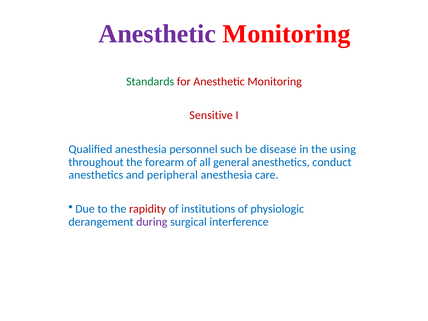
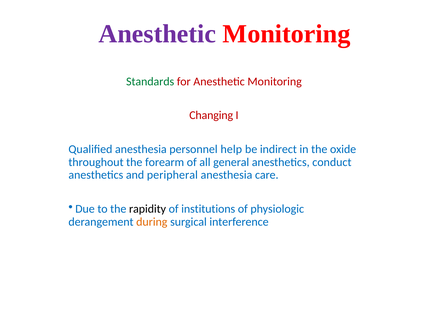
Sensitive: Sensitive -> Changing
such: such -> help
disease: disease -> indirect
using: using -> oxide
rapidity colour: red -> black
during colour: purple -> orange
